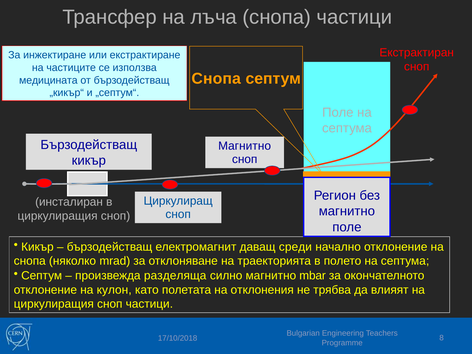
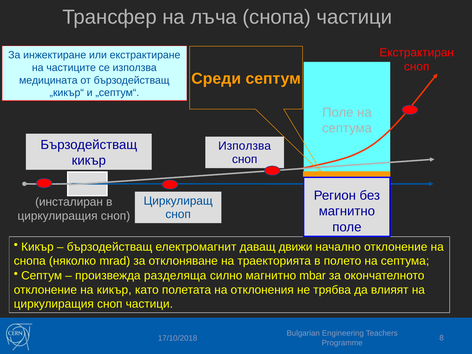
Снопа at (216, 79): Снопа -> Среди
Магнитно at (245, 146): Магнитно -> Използва
среди: среди -> движи
на кулон: кулон -> кикър
